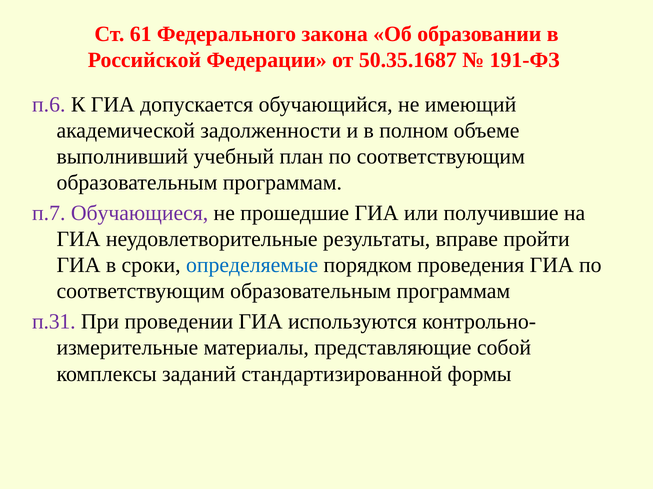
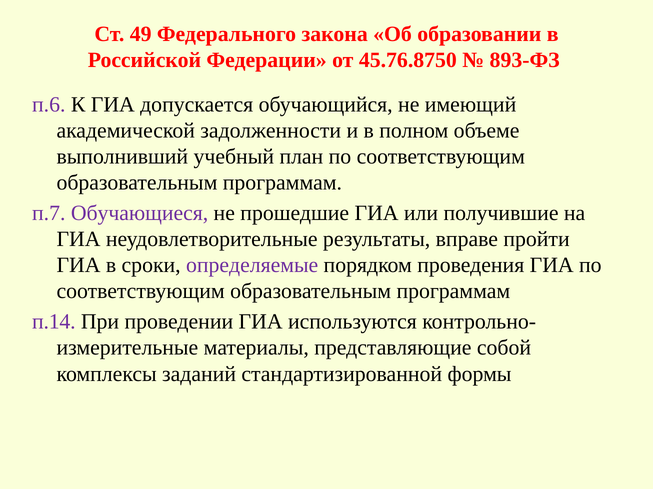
61: 61 -> 49
50.35.1687: 50.35.1687 -> 45.76.8750
191-ФЗ: 191-ФЗ -> 893-ФЗ
определяемые colour: blue -> purple
п.31: п.31 -> п.14
